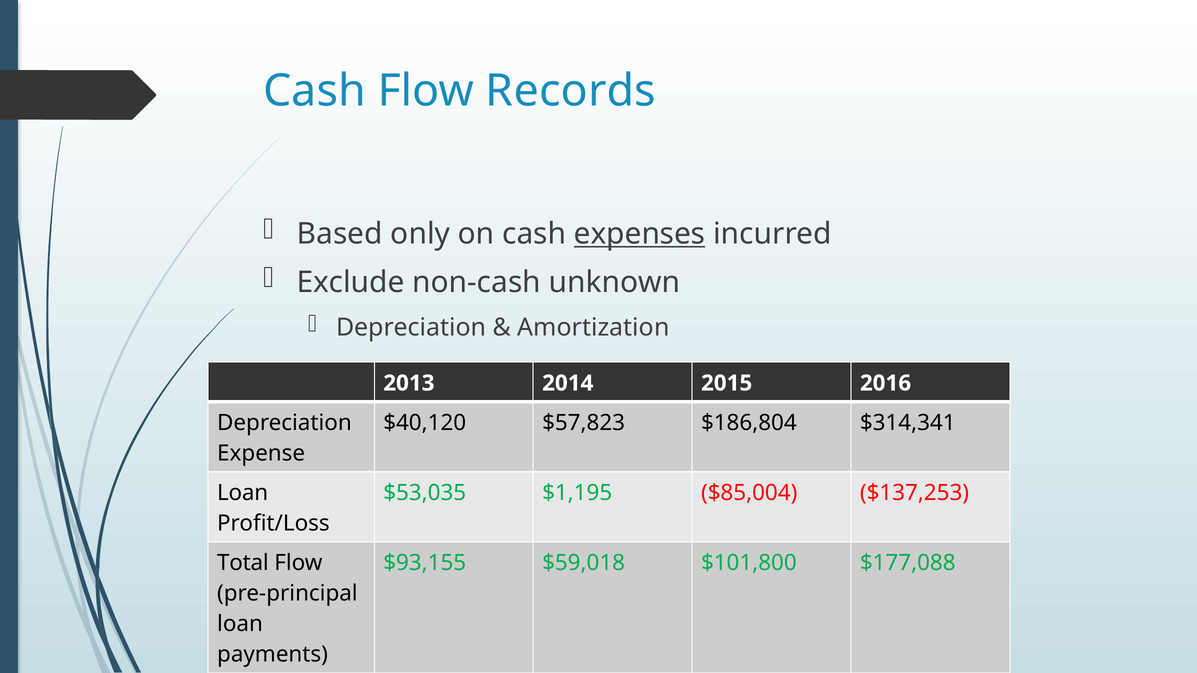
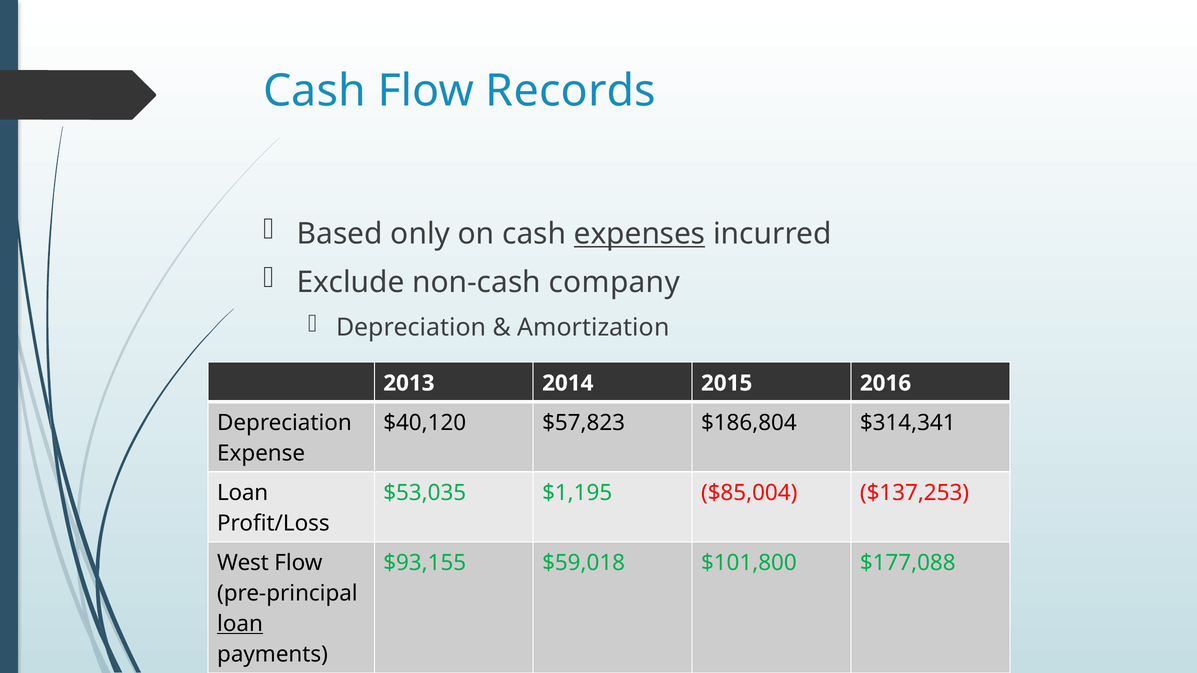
unknown: unknown -> company
Total: Total -> West
loan at (240, 624) underline: none -> present
